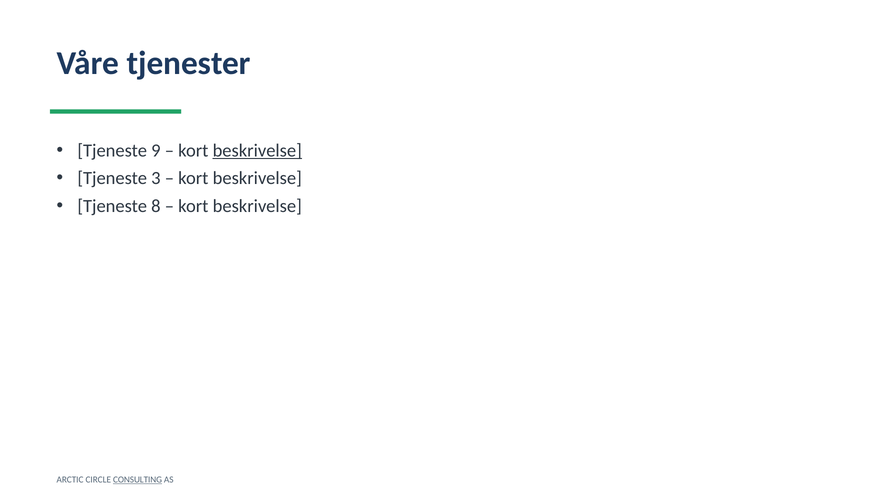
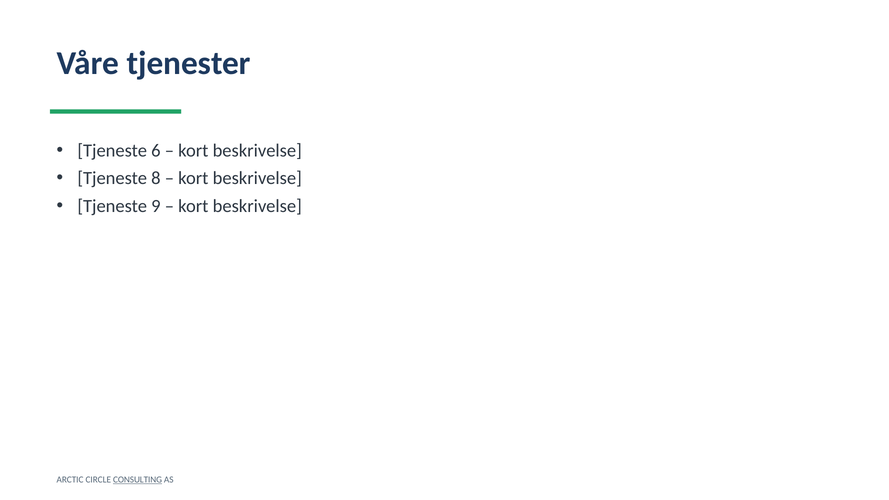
9: 9 -> 6
beskrivelse at (257, 151) underline: present -> none
3: 3 -> 8
8: 8 -> 9
